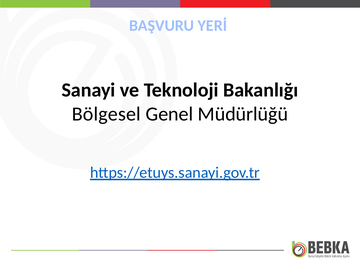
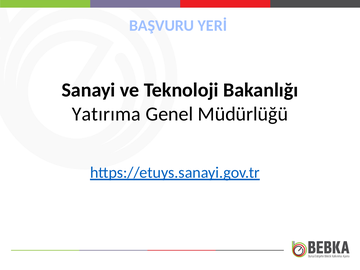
Bölgesel: Bölgesel -> Yatırıma
